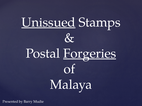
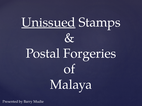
Forgeries underline: present -> none
